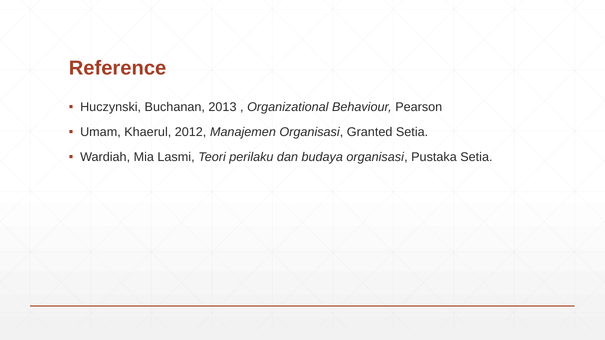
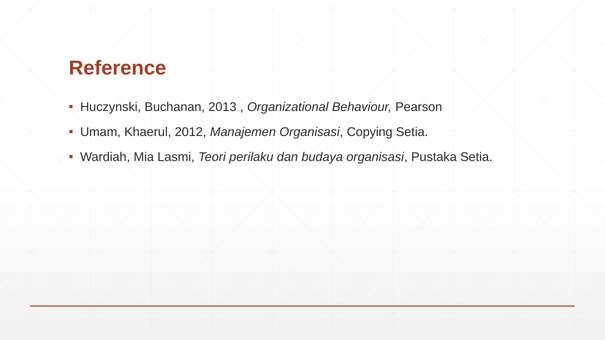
Granted: Granted -> Copying
